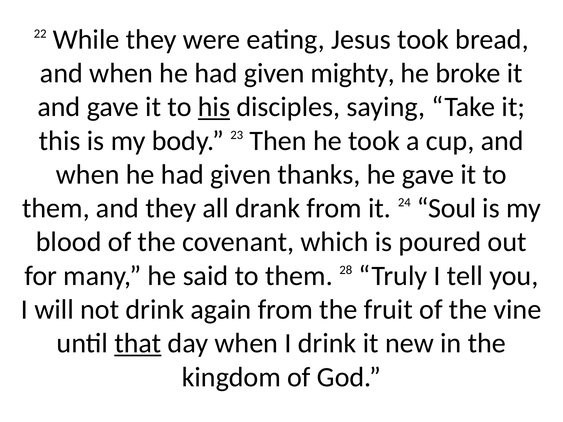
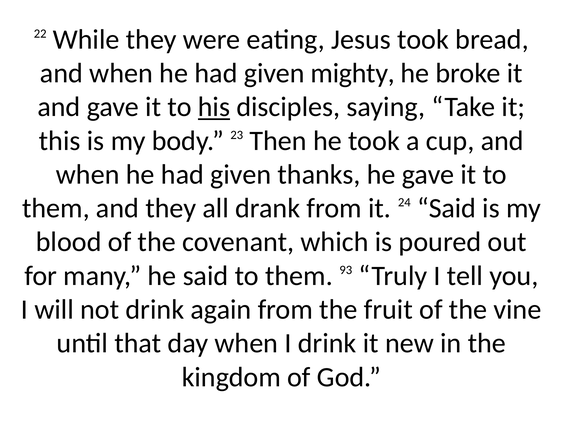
24 Soul: Soul -> Said
28: 28 -> 93
that underline: present -> none
